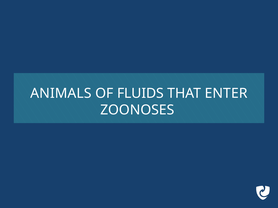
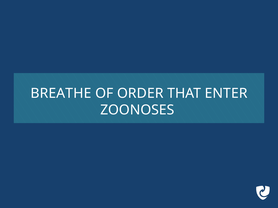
ANIMALS: ANIMALS -> BREATHE
FLUIDS: FLUIDS -> ORDER
